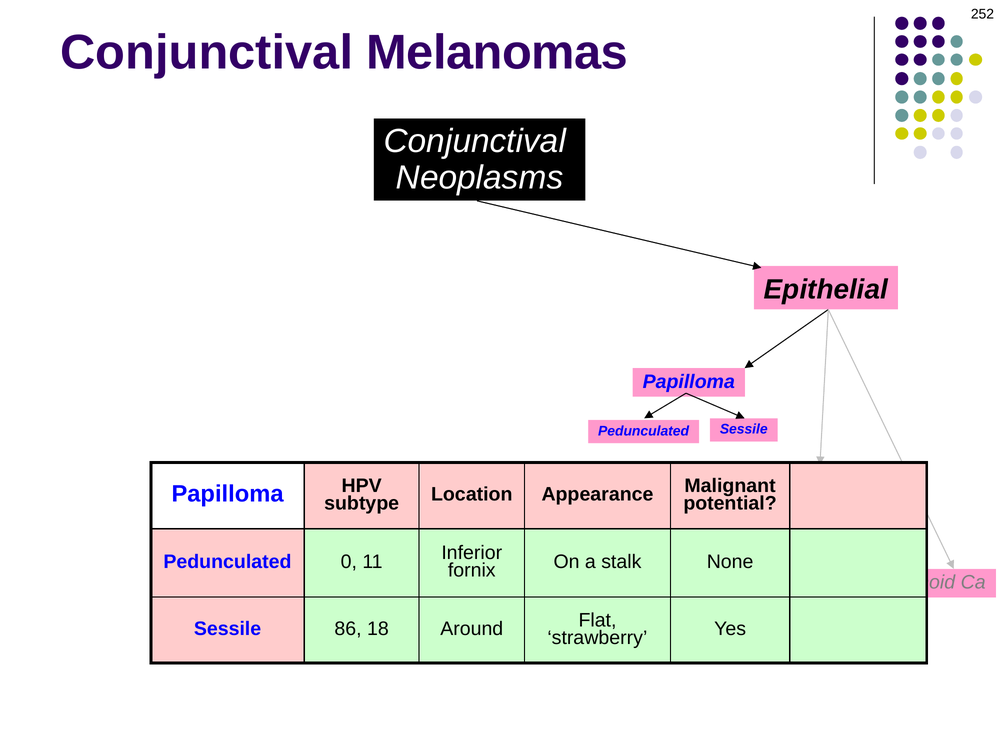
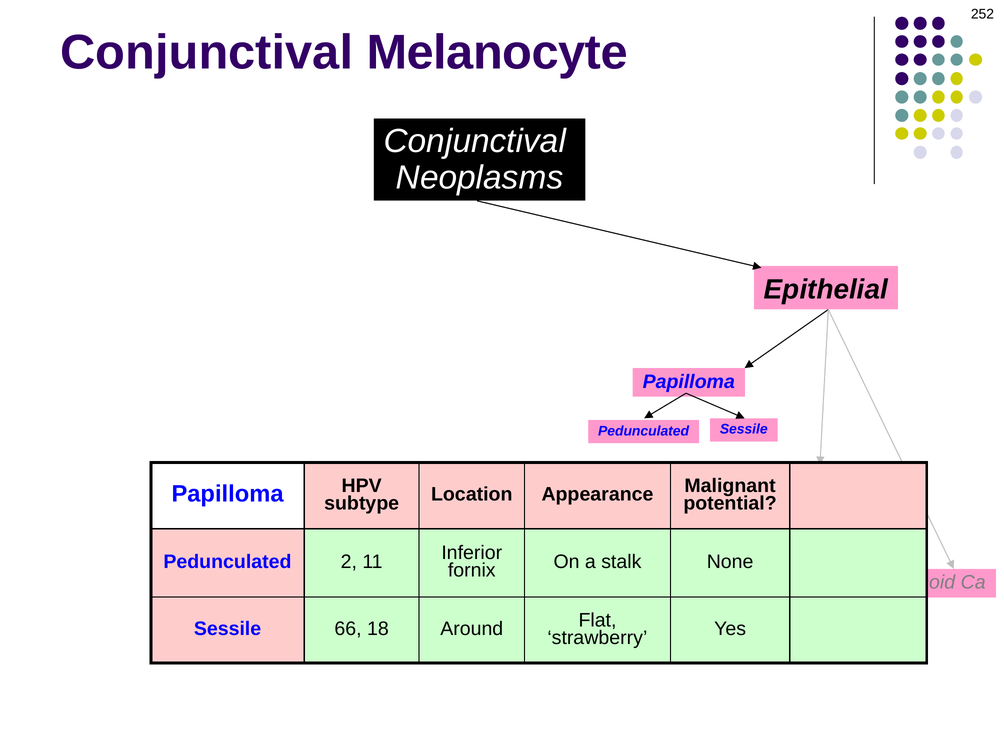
Melanomas: Melanomas -> Melanocyte
0: 0 -> 2
86: 86 -> 66
